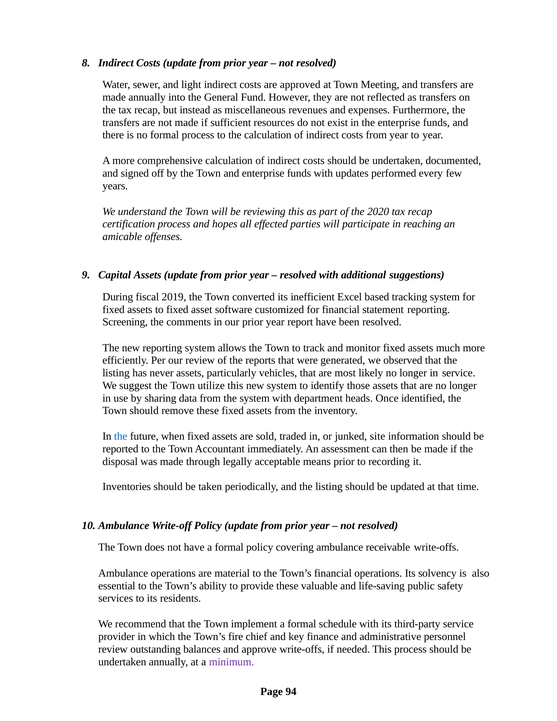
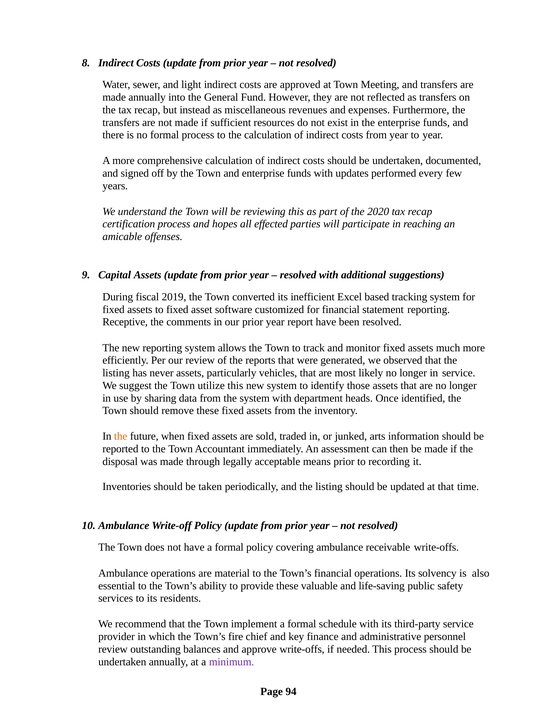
Screening: Screening -> Receptive
the at (121, 436) colour: blue -> orange
site: site -> arts
